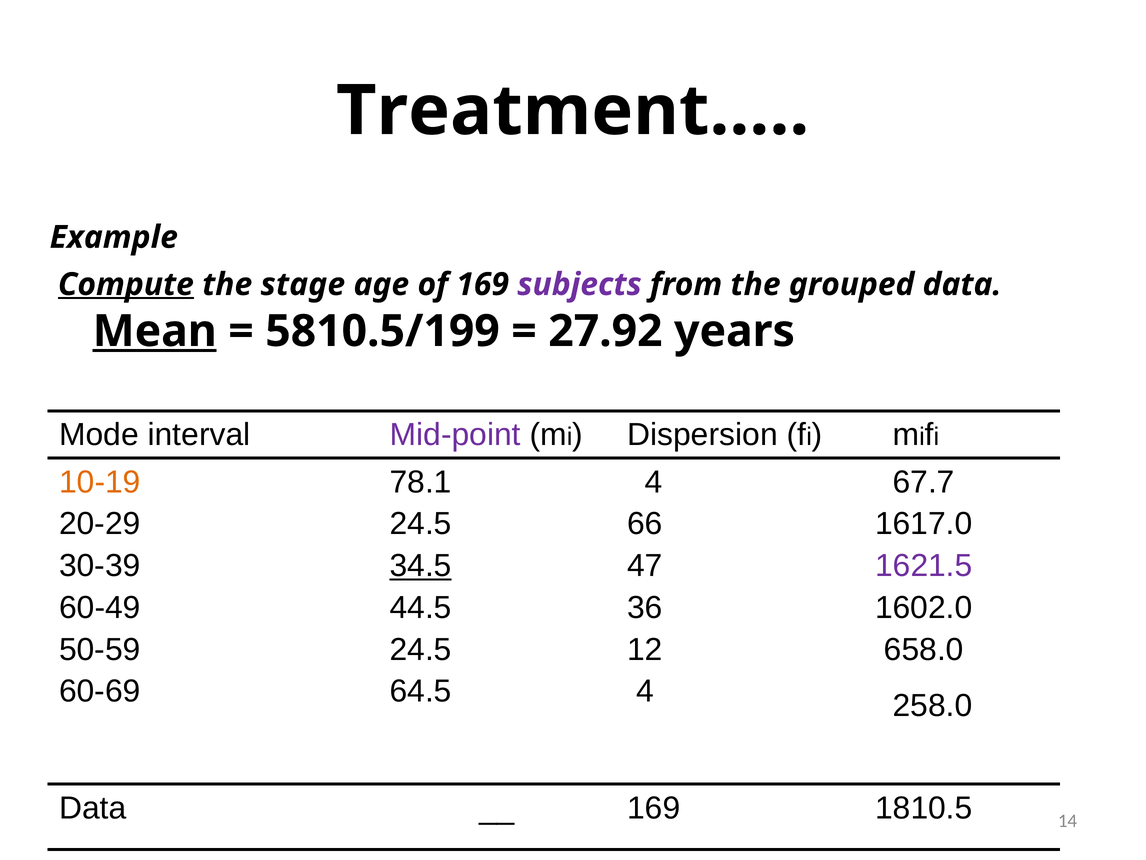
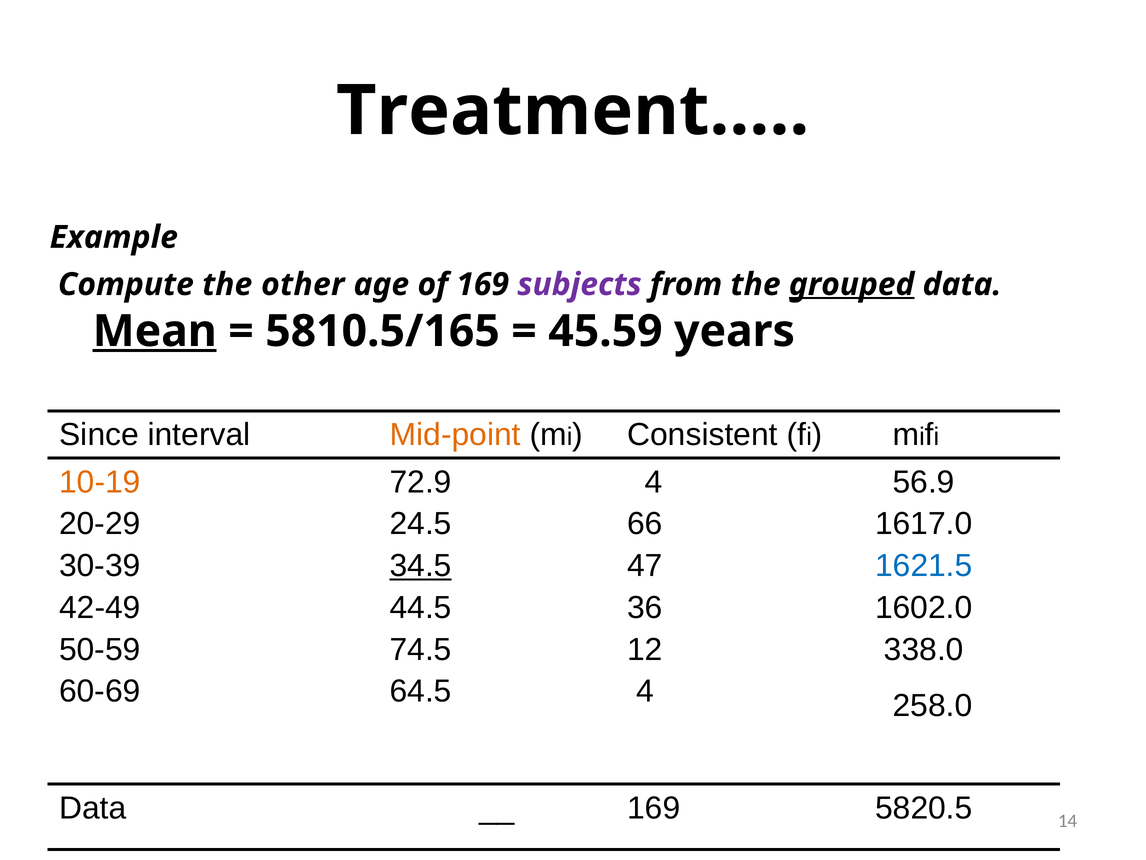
Compute underline: present -> none
stage: stage -> other
grouped underline: none -> present
5810.5/199: 5810.5/199 -> 5810.5/165
27.92: 27.92 -> 45.59
Mode: Mode -> Since
Mid-point colour: purple -> orange
Dispersion: Dispersion -> Consistent
78.1: 78.1 -> 72.9
67.7: 67.7 -> 56.9
1621.5 colour: purple -> blue
60-49: 60-49 -> 42-49
24.5 at (421, 649): 24.5 -> 74.5
658.0: 658.0 -> 338.0
1810.5: 1810.5 -> 5820.5
